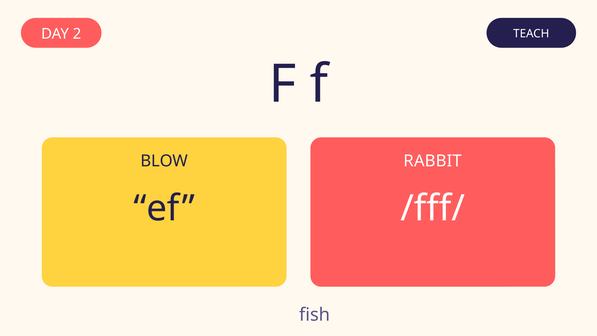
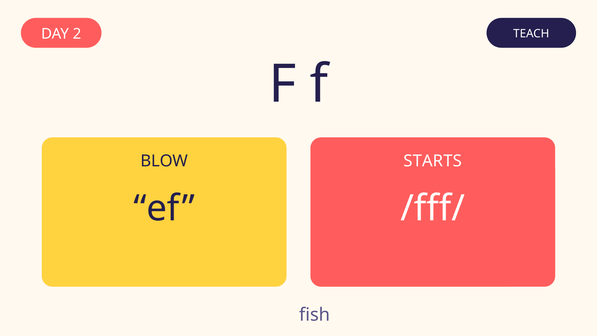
RABBIT: RABBIT -> STARTS
